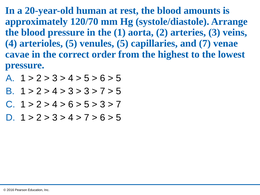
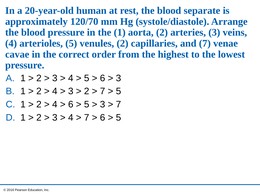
amounts: amounts -> separate
venules 5: 5 -> 2
5 at (118, 78): 5 -> 3
3 at (87, 91): 3 -> 2
